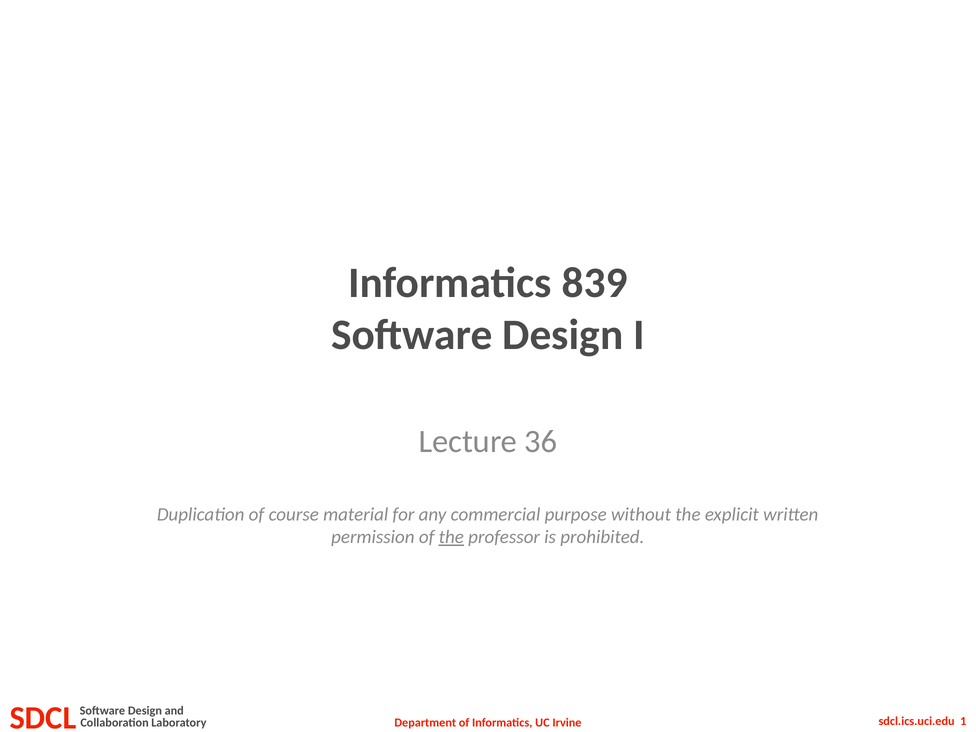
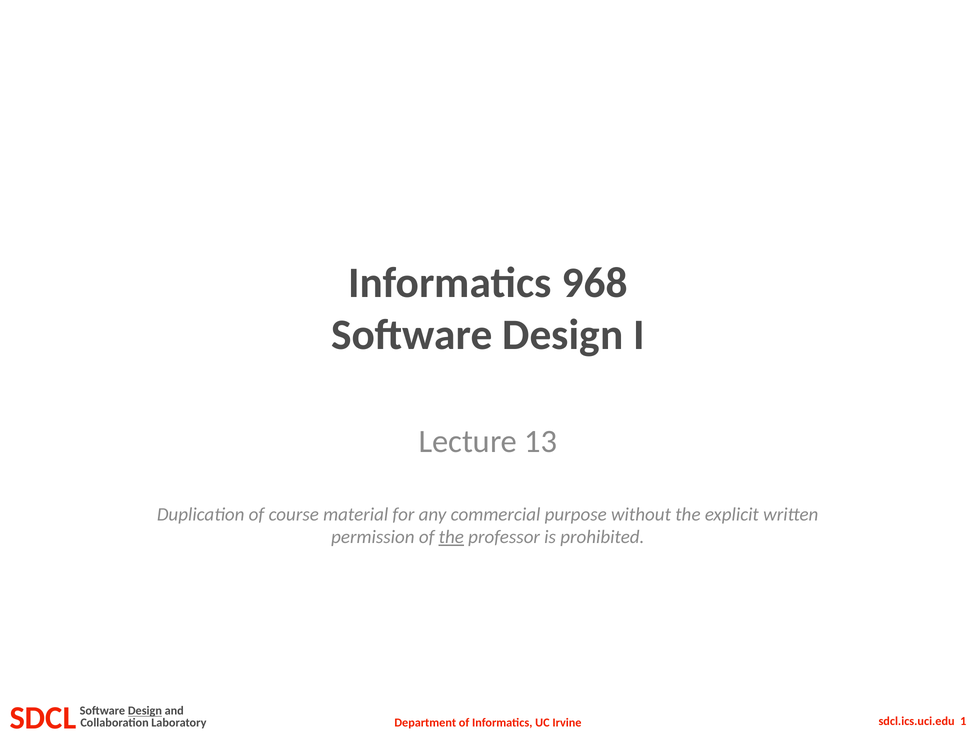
839: 839 -> 968
36: 36 -> 13
Design at (145, 711) underline: none -> present
